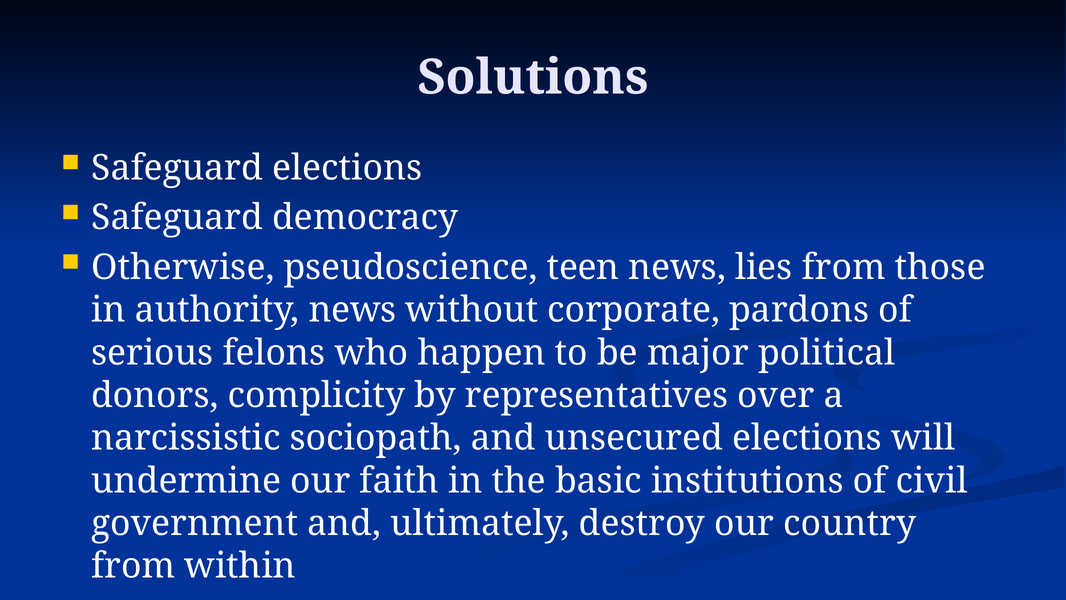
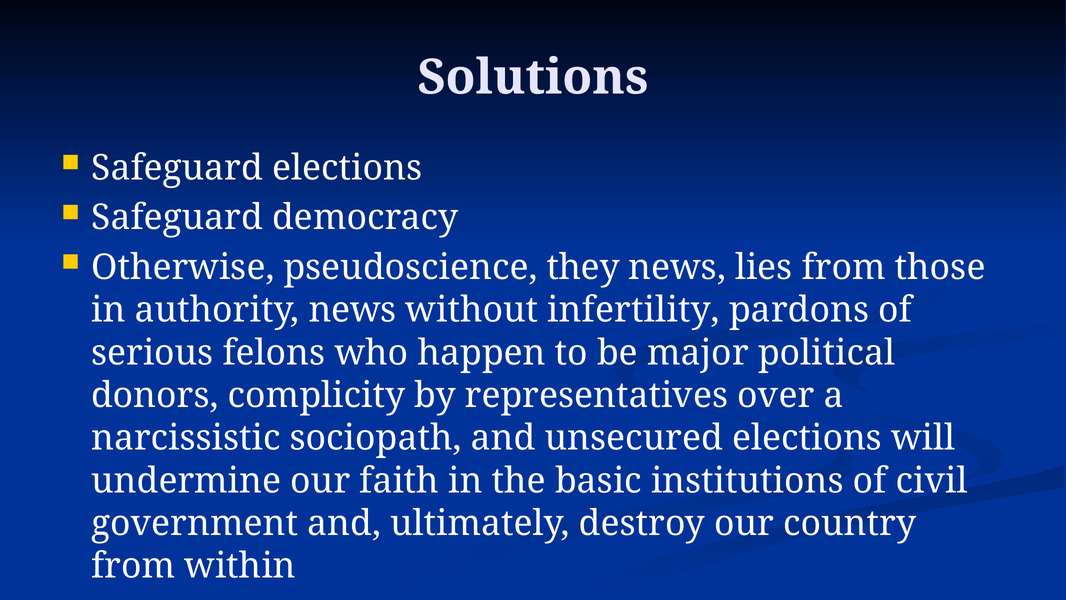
teen: teen -> they
corporate: corporate -> infertility
